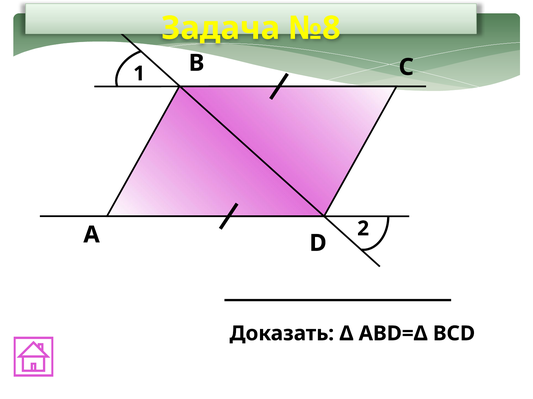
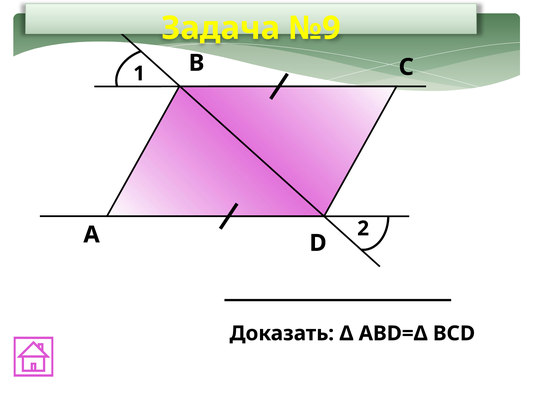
№8: №8 -> №9
